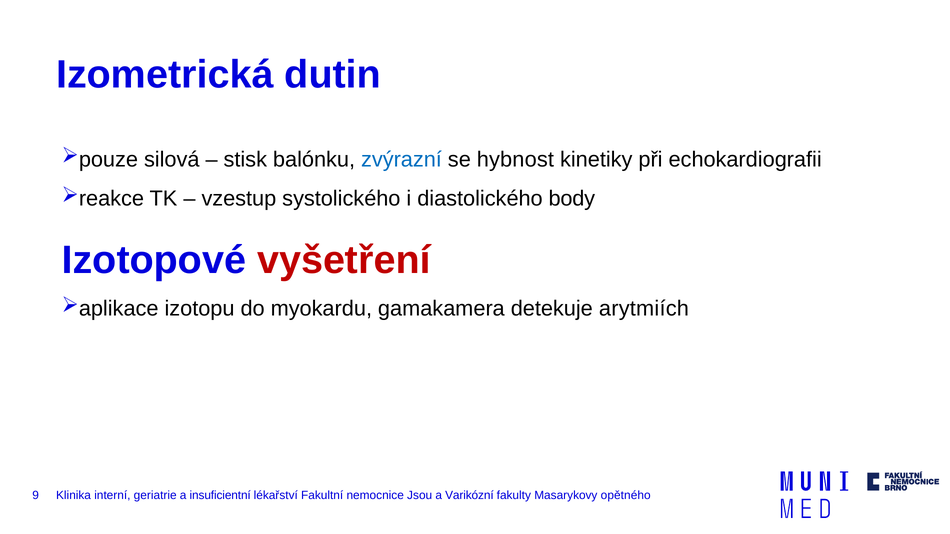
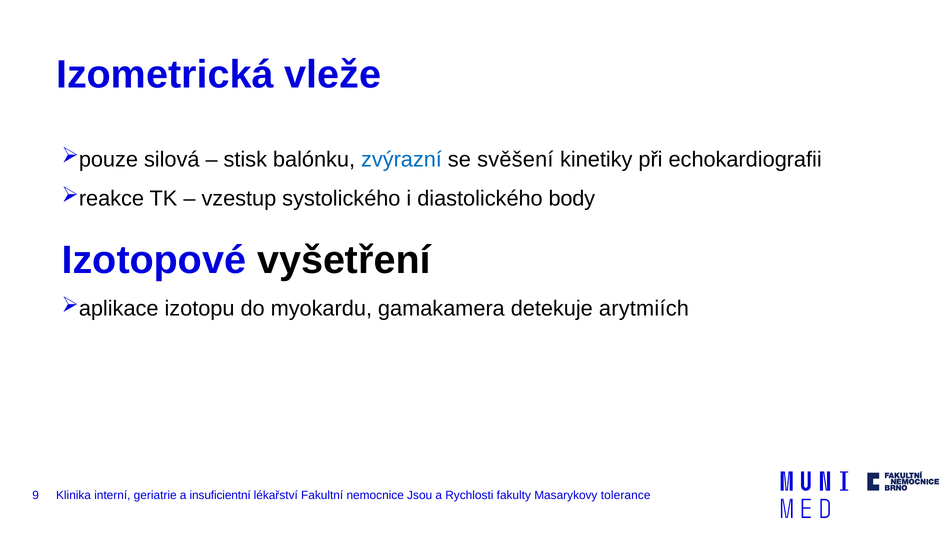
dutin: dutin -> vleže
hybnost: hybnost -> svěšení
vyšetření colour: red -> black
Varikózní: Varikózní -> Rychlosti
opětného: opětného -> tolerance
